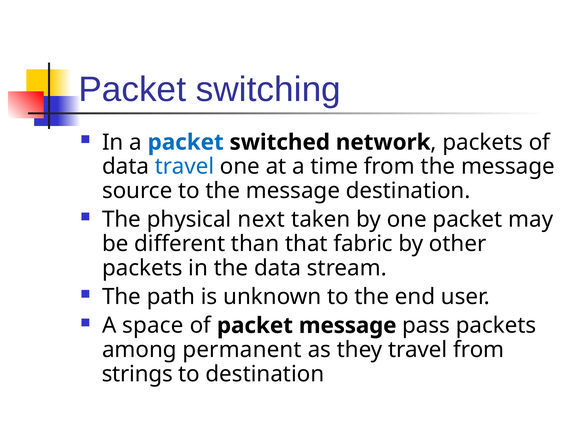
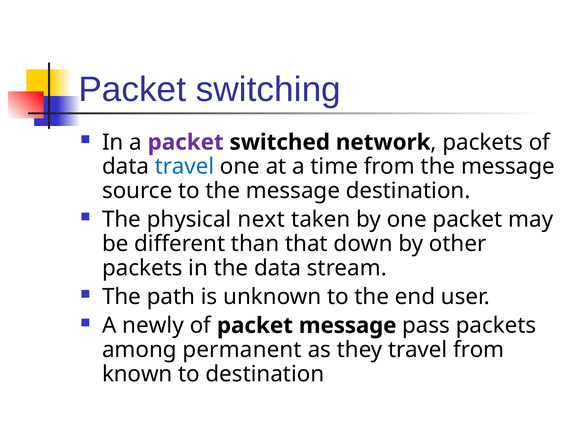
packet at (186, 142) colour: blue -> purple
fabric: fabric -> down
space: space -> newly
strings: strings -> known
